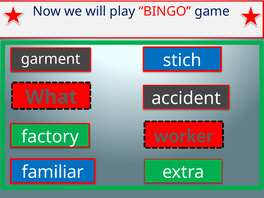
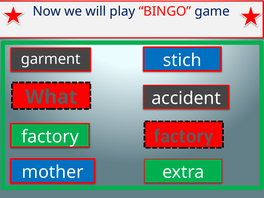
worker at (184, 136): worker -> factory
familiar: familiar -> mother
